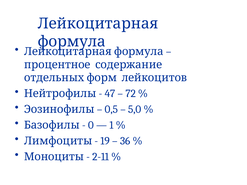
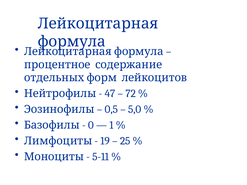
36: 36 -> 25
2-11: 2-11 -> 5-11
